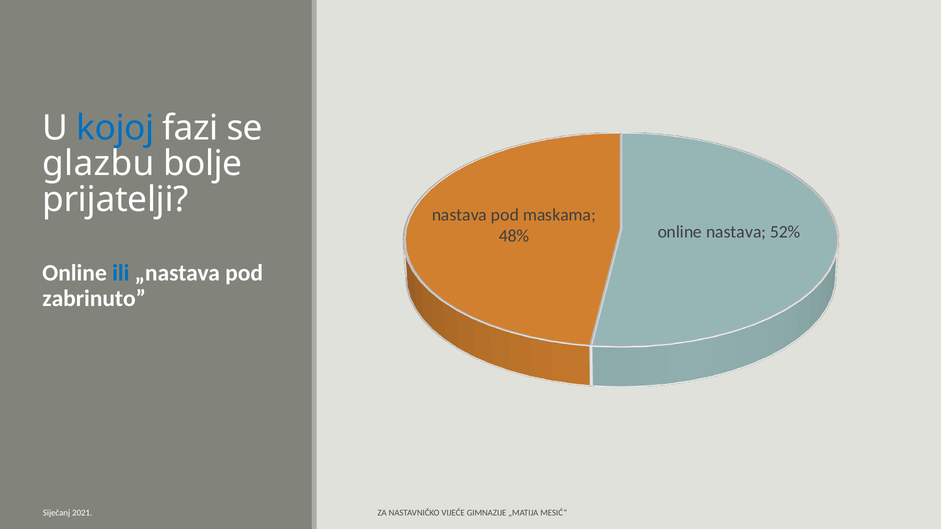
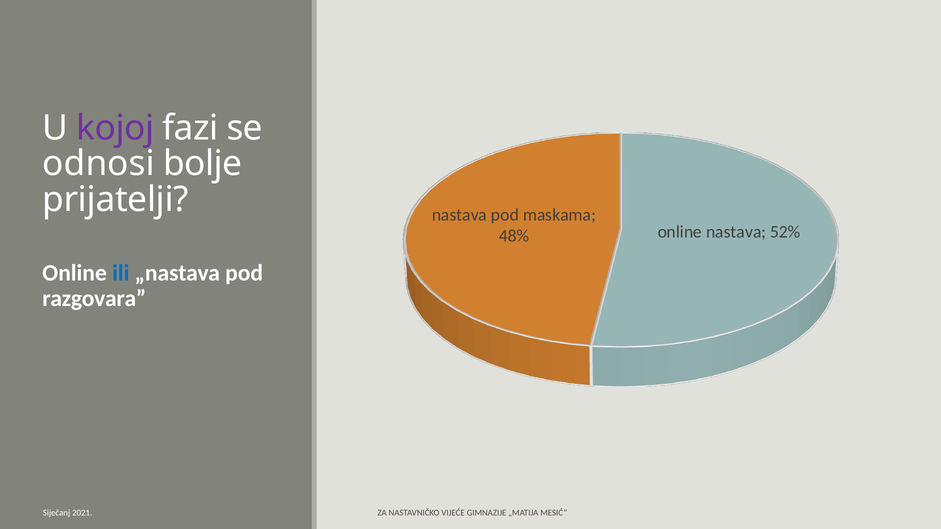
kojoj colour: blue -> purple
glazbu: glazbu -> odnosi
zabrinuto: zabrinuto -> razgovara
